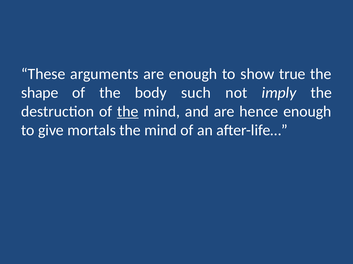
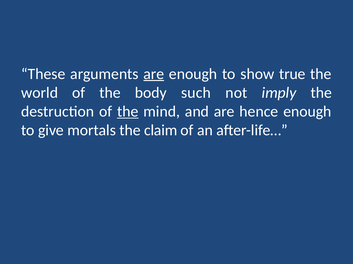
are at (154, 74) underline: none -> present
shape: shape -> world
mortals the mind: mind -> claim
